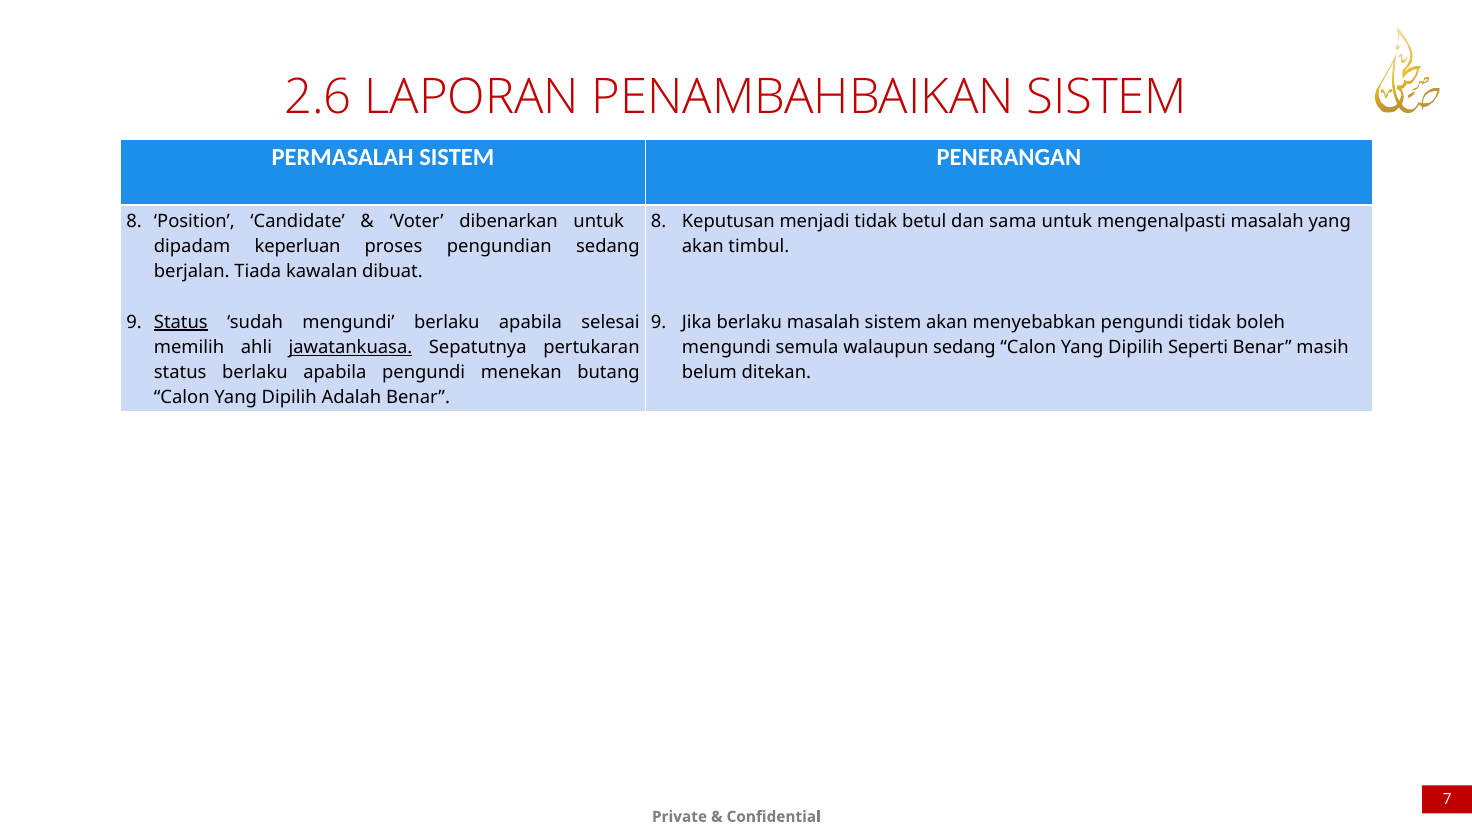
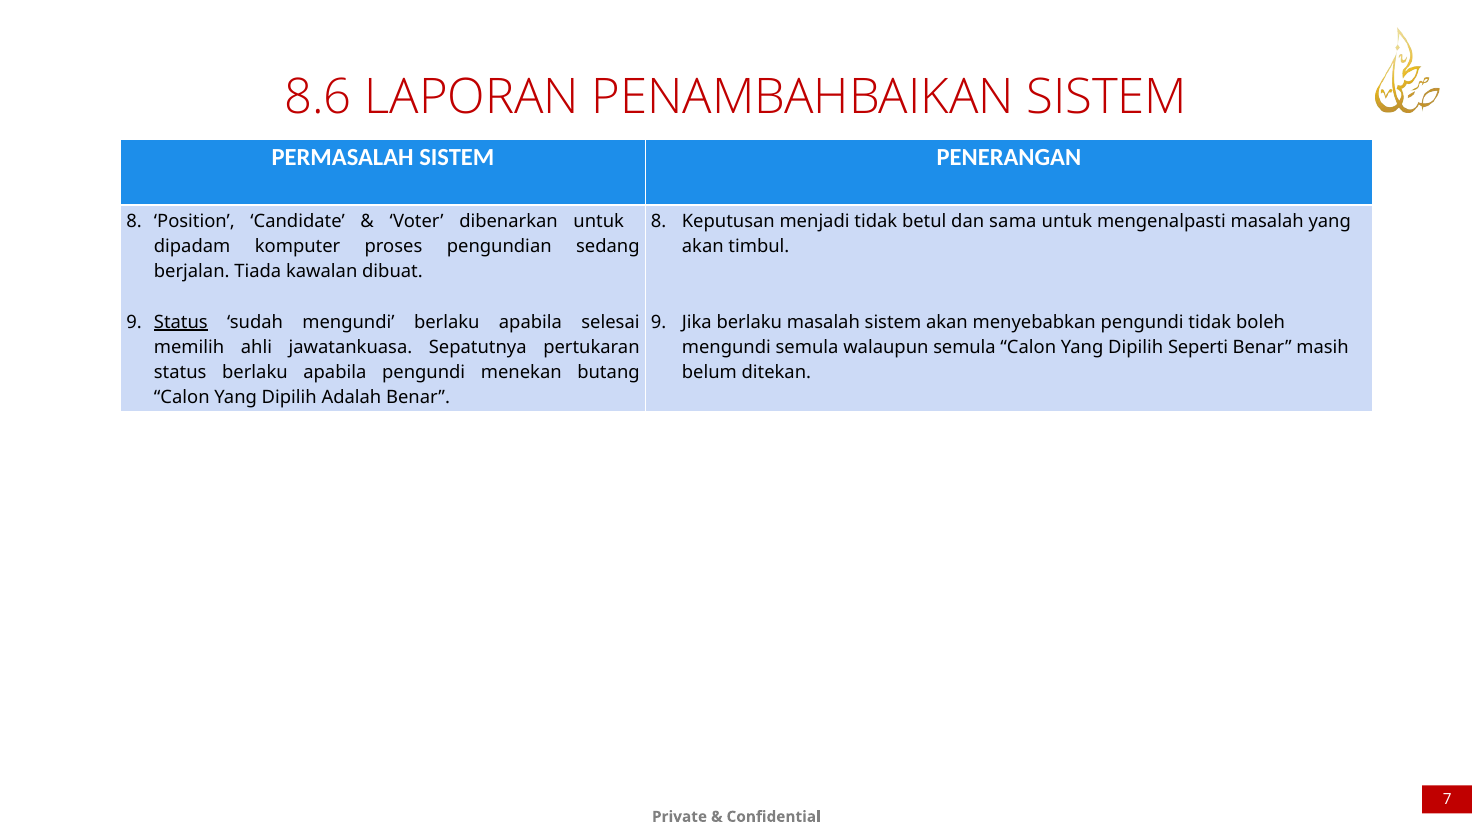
2.6: 2.6 -> 8.6
keperluan: keperluan -> komputer
jawatankuasa underline: present -> none
walaupun sedang: sedang -> semula
